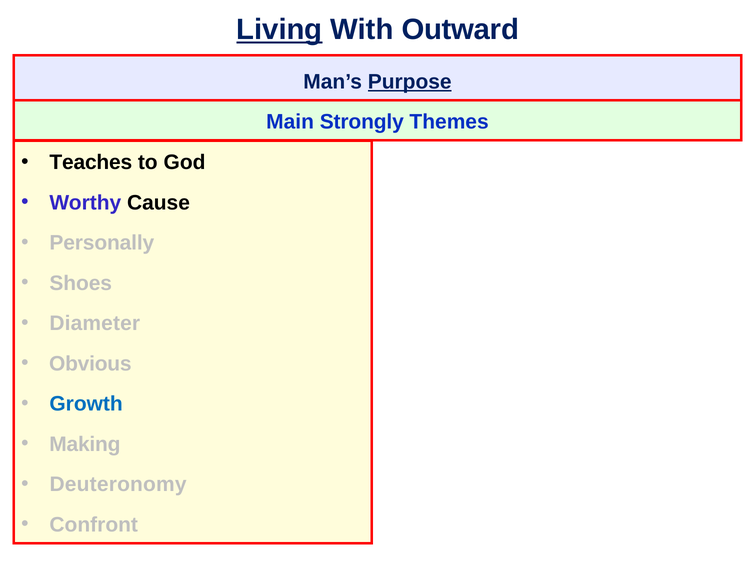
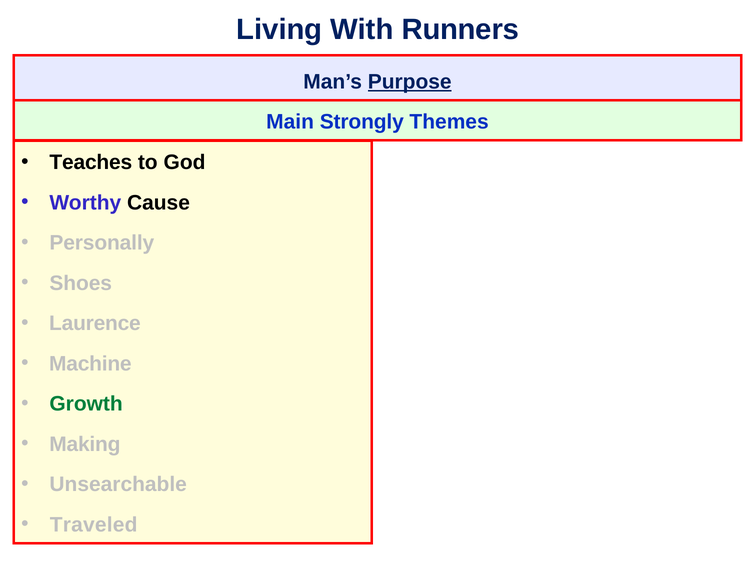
Living underline: present -> none
Outward: Outward -> Runners
Diameter: Diameter -> Laurence
Obvious: Obvious -> Machine
Growth colour: blue -> green
Deuteronomy: Deuteronomy -> Unsearchable
Confront: Confront -> Traveled
